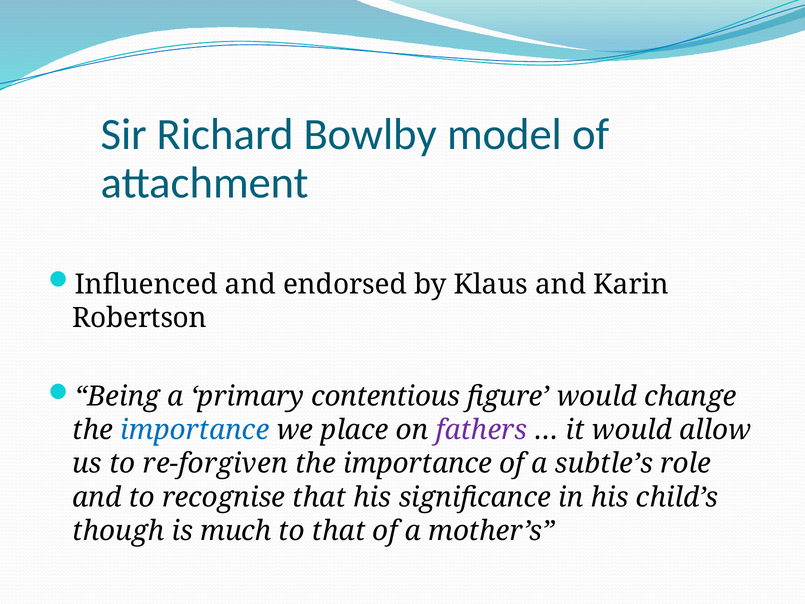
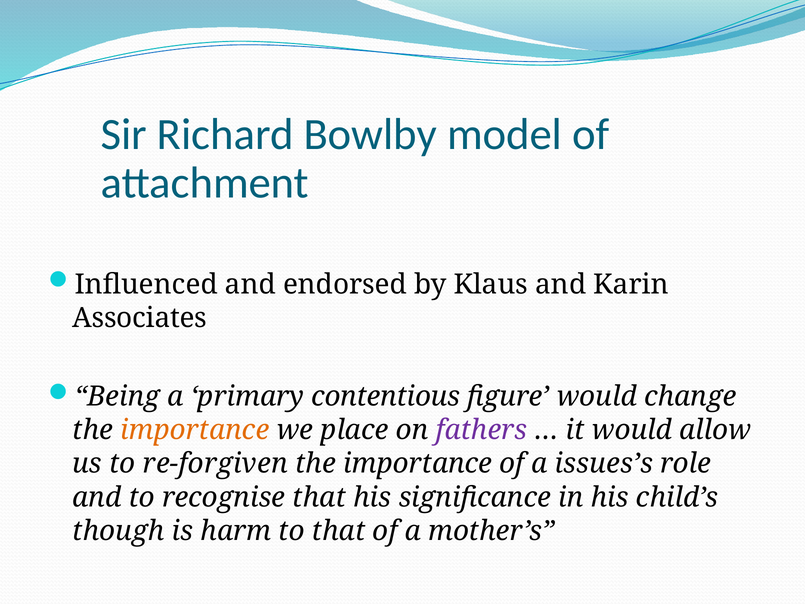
Robertson: Robertson -> Associates
importance at (195, 430) colour: blue -> orange
subtle’s: subtle’s -> issues’s
much: much -> harm
